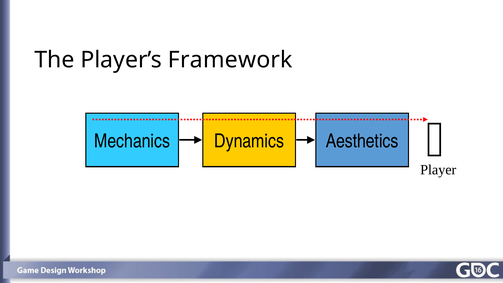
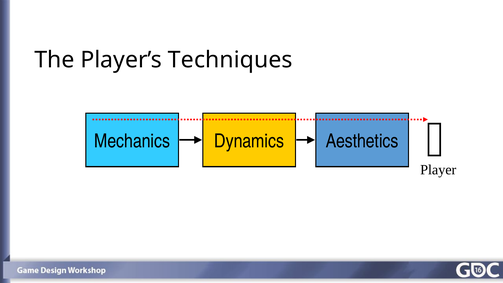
Framework: Framework -> Techniques
